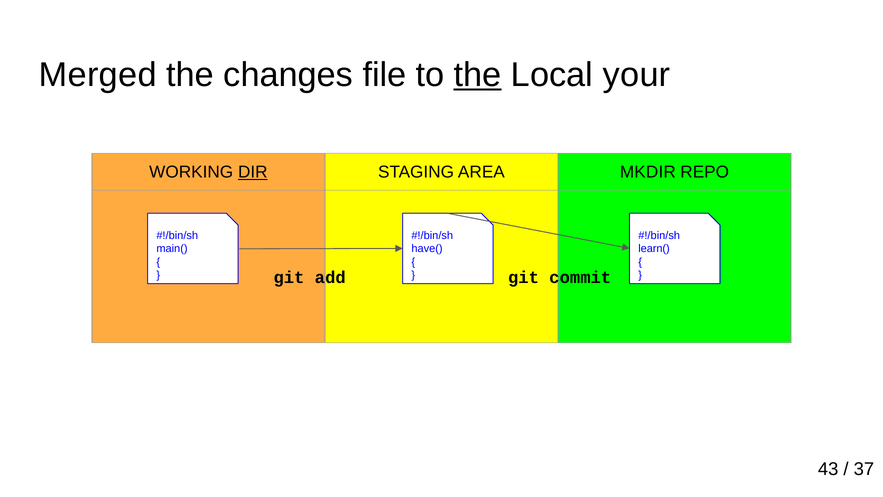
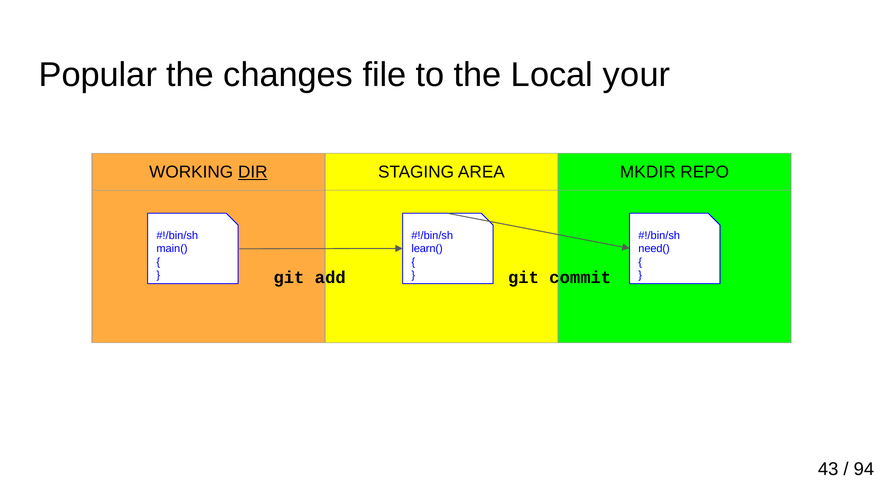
Merged: Merged -> Popular
the at (478, 75) underline: present -> none
have(: have( -> learn(
learn(: learn( -> need(
37: 37 -> 94
